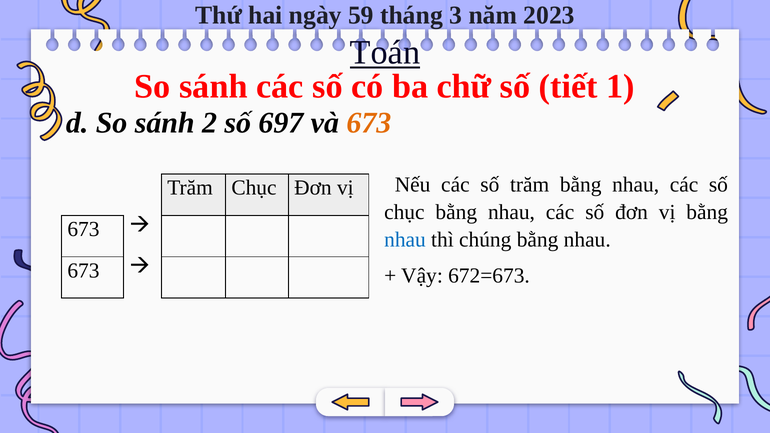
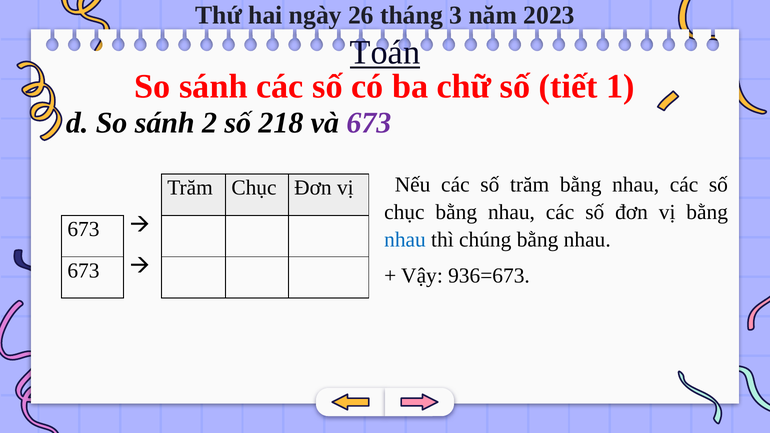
59: 59 -> 26
697: 697 -> 218
673 at (369, 123) colour: orange -> purple
672=673: 672=673 -> 936=673
